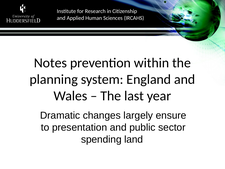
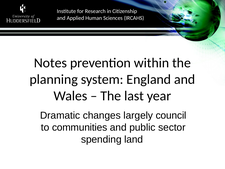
ensure: ensure -> council
presentation: presentation -> communities
